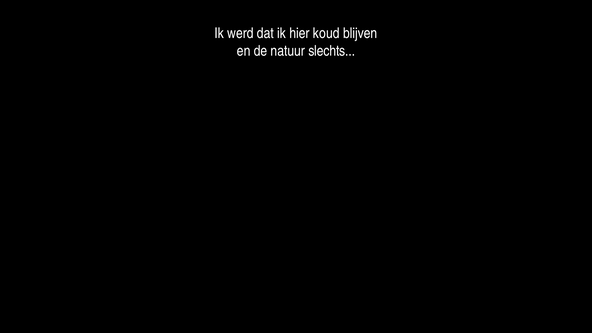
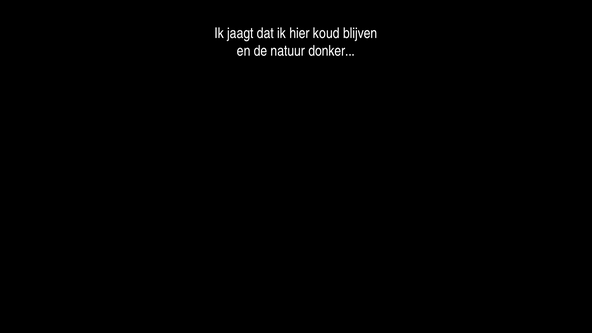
werd: werd -> jaagt
slechts: slechts -> donker
